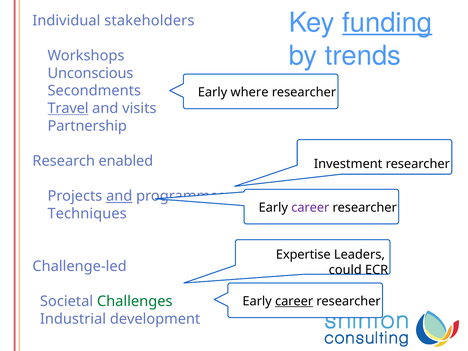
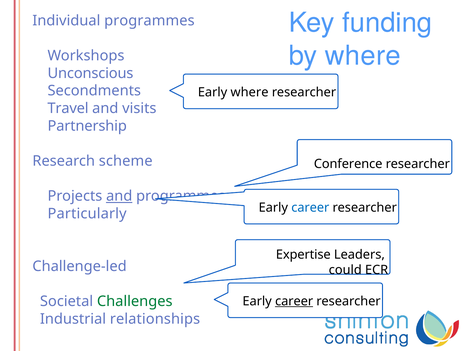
funding underline: present -> none
Individual stakeholders: stakeholders -> programmes
by trends: trends -> where
Travel underline: present -> none
enabled: enabled -> scheme
Investment: Investment -> Conference
career at (310, 207) colour: purple -> blue
Techniques: Techniques -> Particularly
development: development -> relationships
